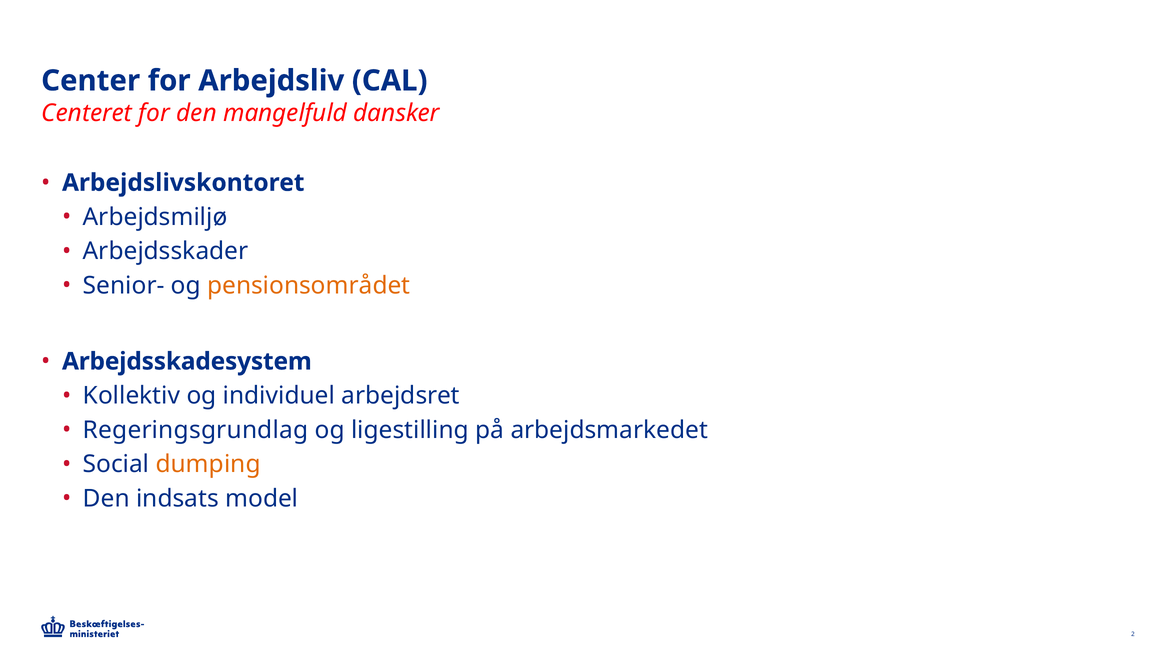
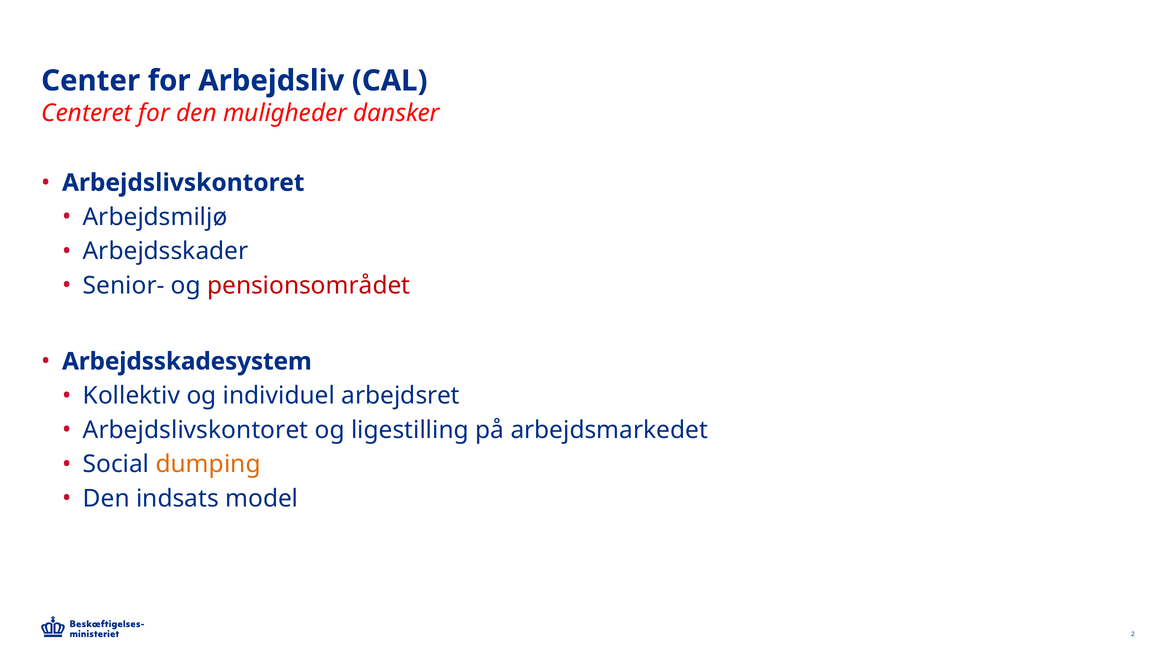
mangelfuld: mangelfuld -> muligheder
pensionsområdet colour: orange -> red
Regeringsgrundlag at (196, 430): Regeringsgrundlag -> Arbejdslivskontoret
